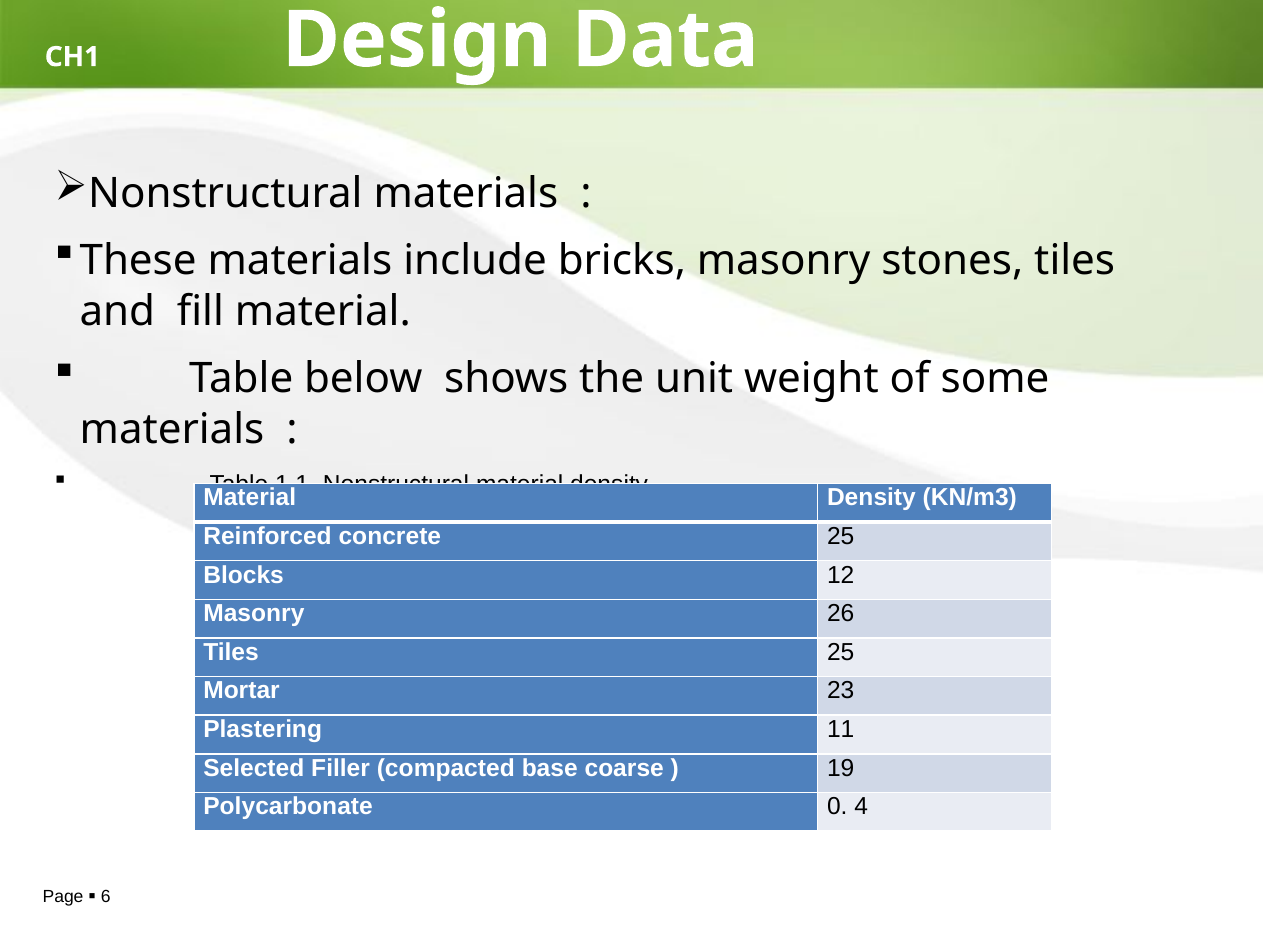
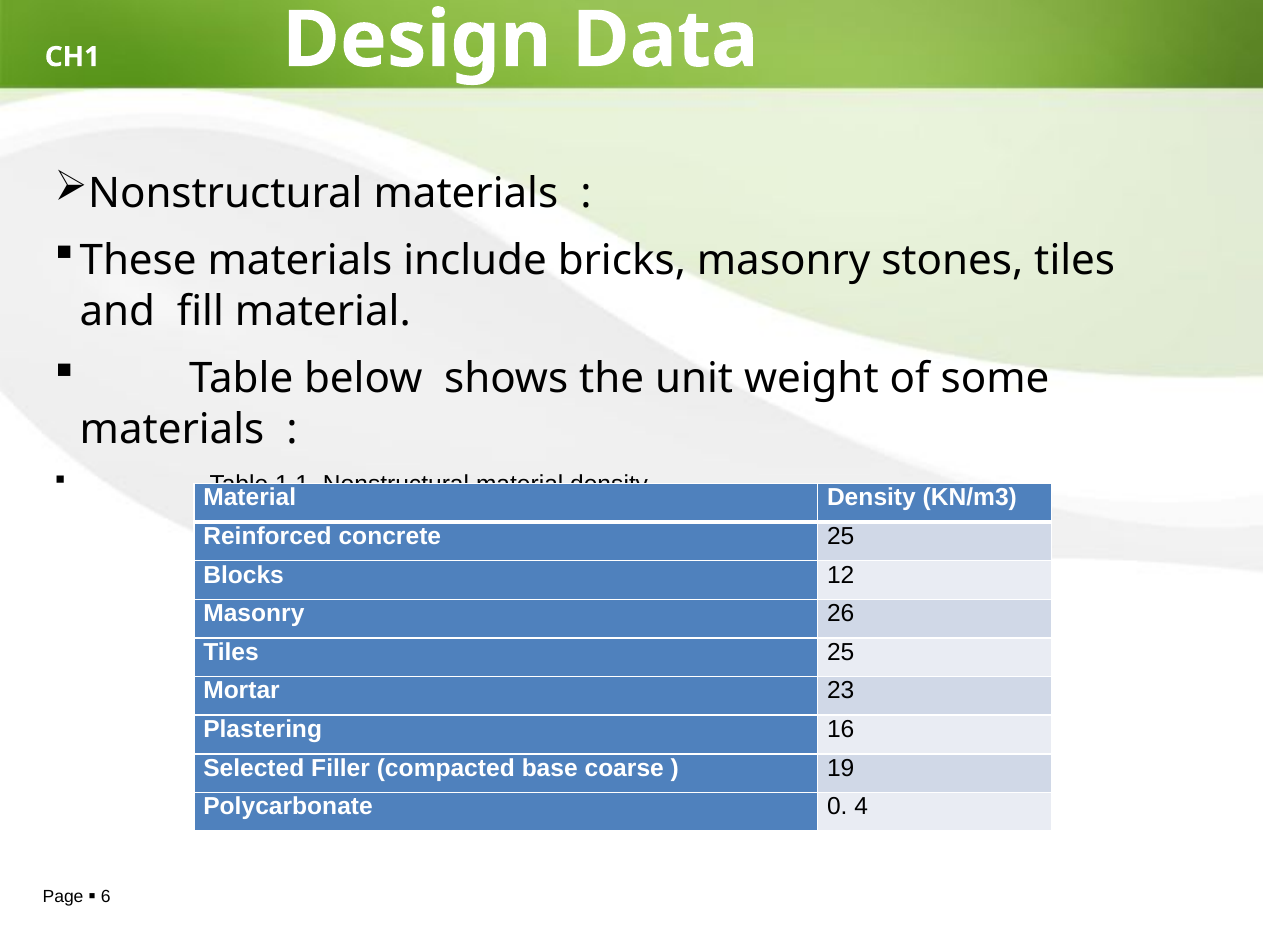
11: 11 -> 16
